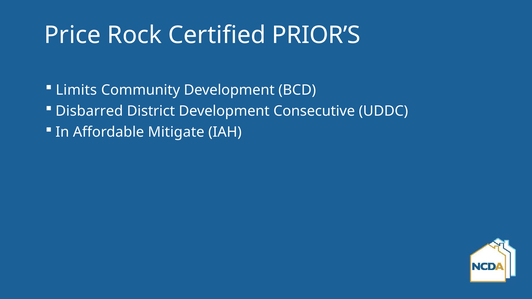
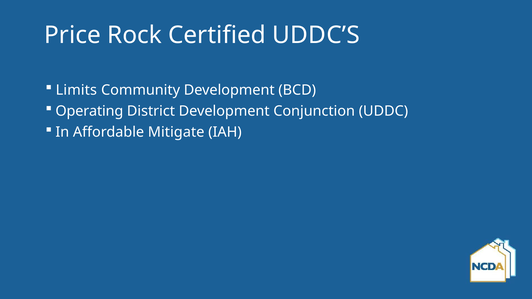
PRIOR’S: PRIOR’S -> UDDC’S
Disbarred: Disbarred -> Operating
Consecutive: Consecutive -> Conjunction
